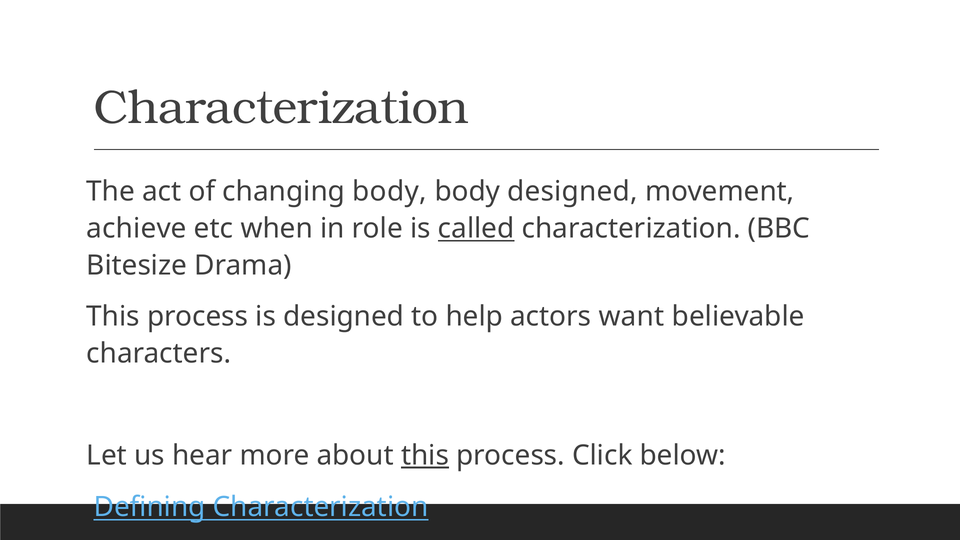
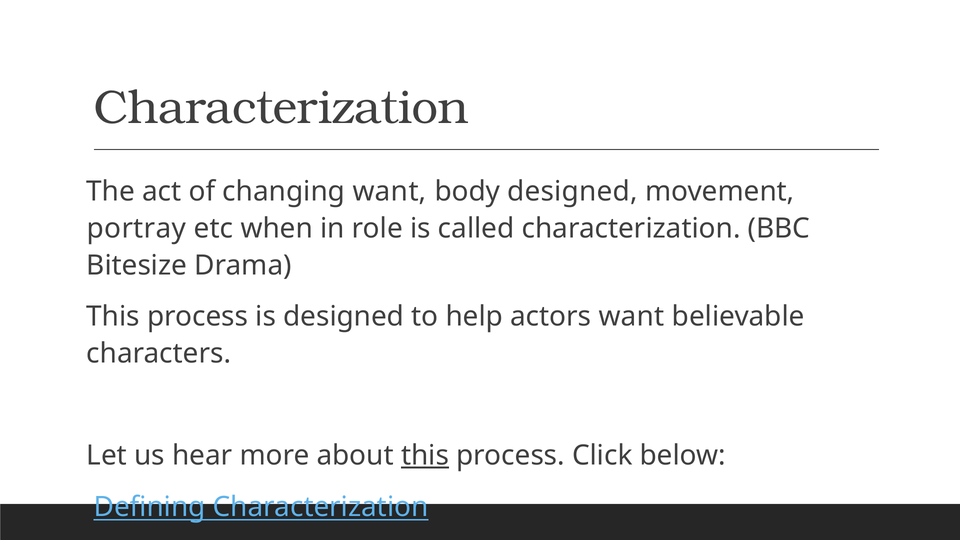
changing body: body -> want
achieve: achieve -> portray
called underline: present -> none
